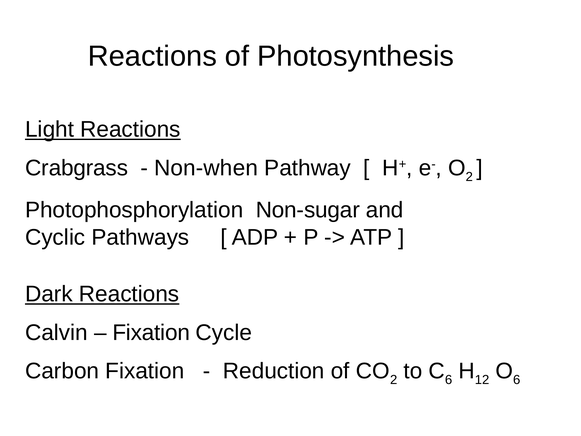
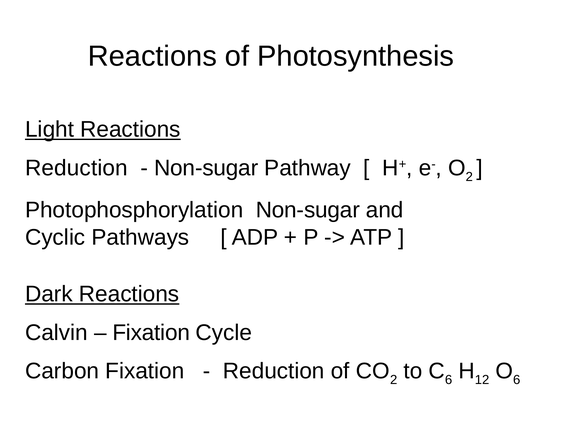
Crabgrass at (77, 168): Crabgrass -> Reduction
Non-when at (206, 168): Non-when -> Non-sugar
